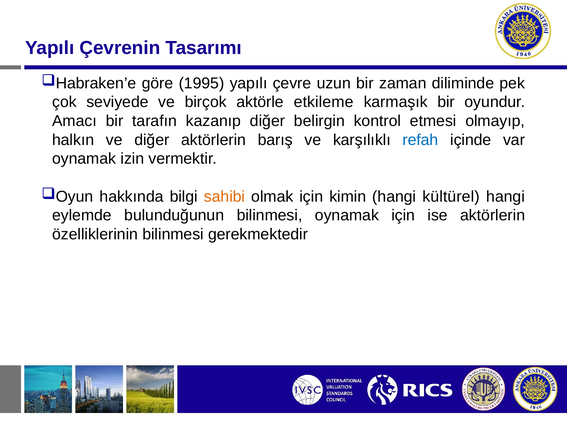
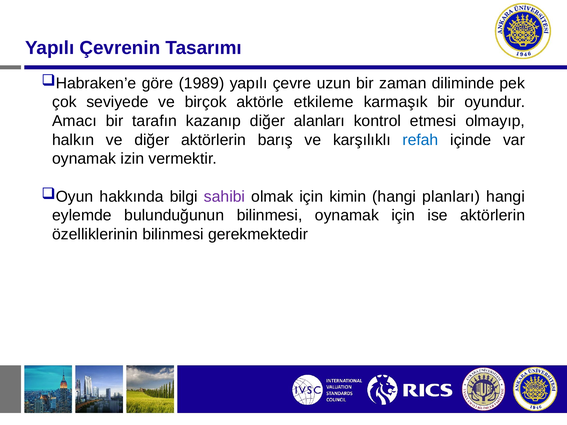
1995: 1995 -> 1989
belirgin: belirgin -> alanları
sahibi colour: orange -> purple
kültürel: kültürel -> planları
